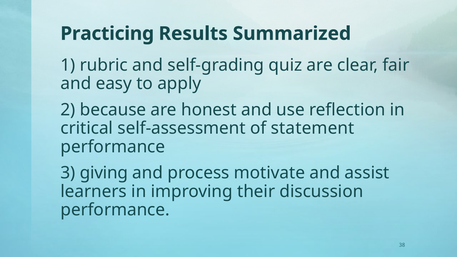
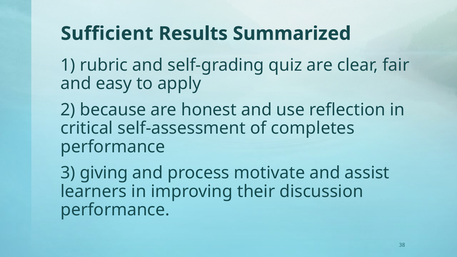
Practicing: Practicing -> Sufficient
statement: statement -> completes
